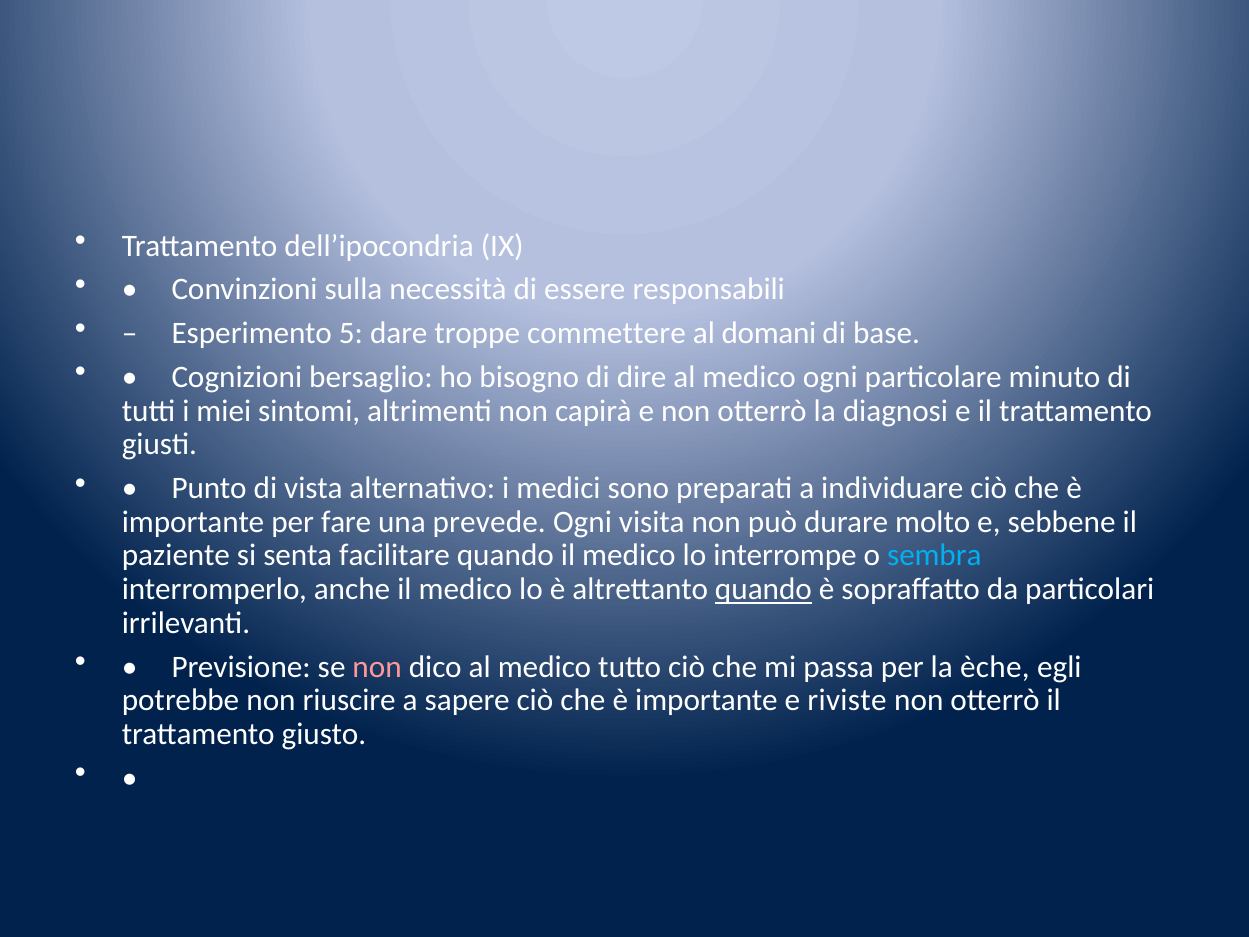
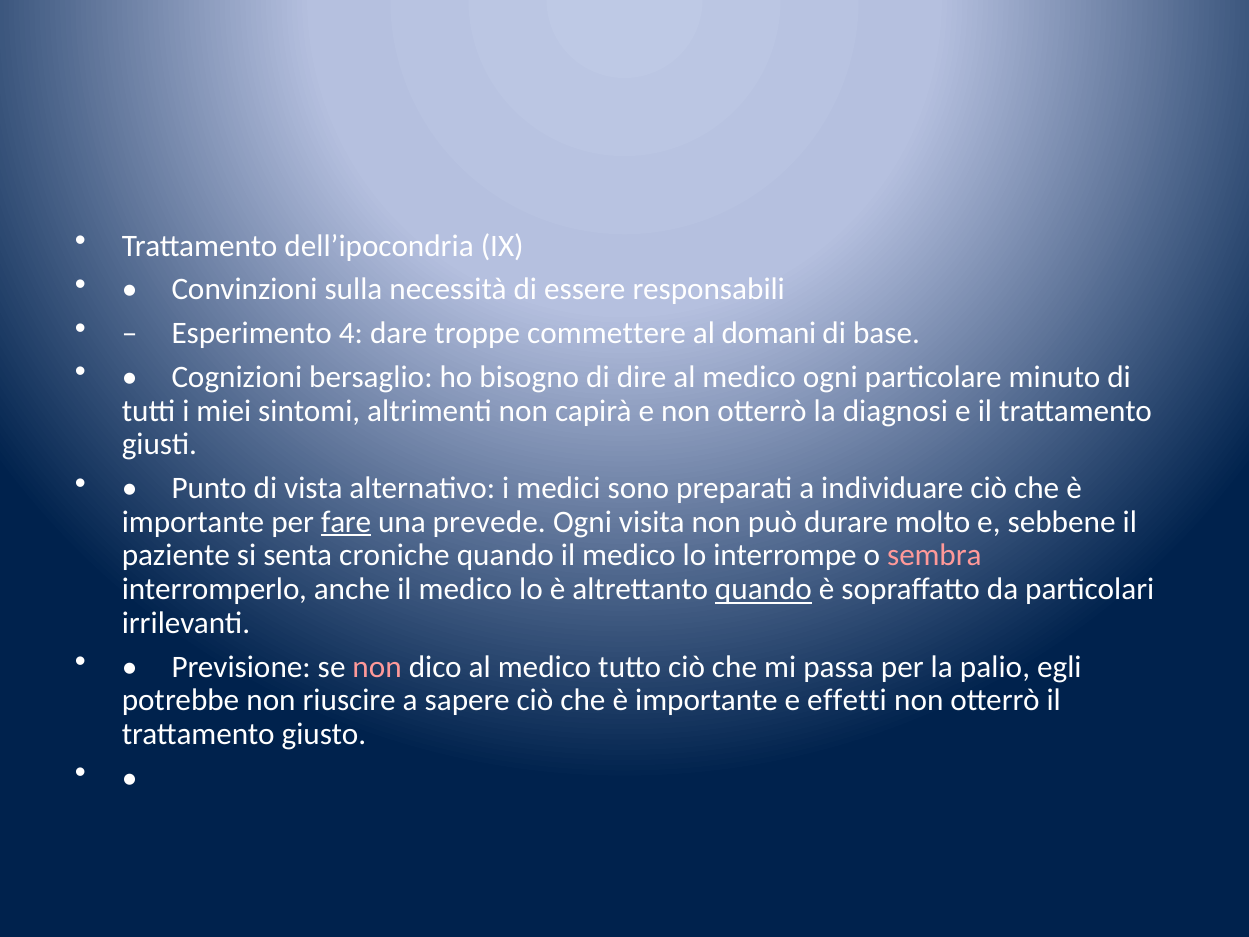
5: 5 -> 4
fare underline: none -> present
facilitare: facilitare -> croniche
sembra colour: light blue -> pink
èche: èche -> palio
riviste: riviste -> effetti
